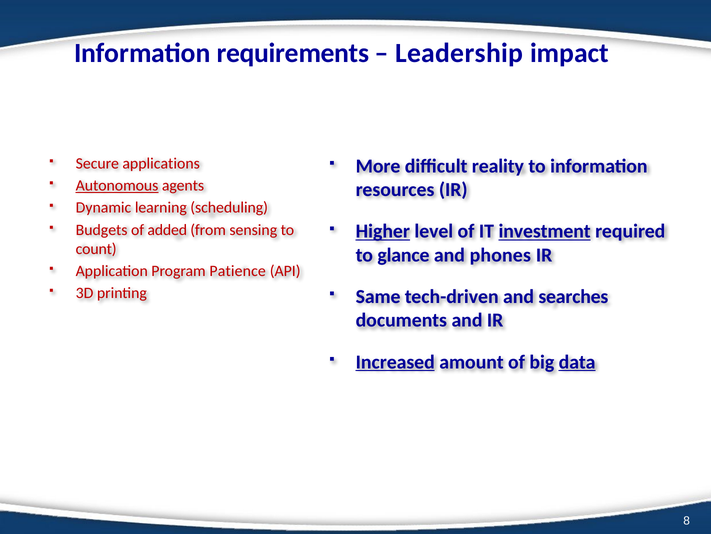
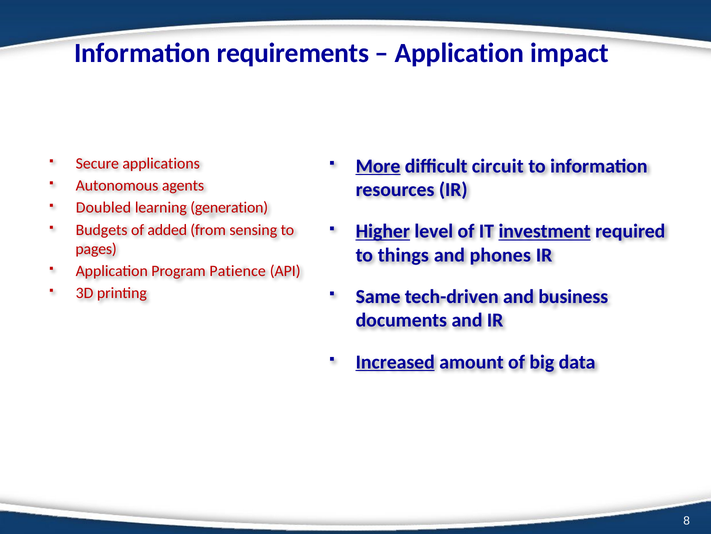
Leadership at (459, 53): Leadership -> Application
More underline: none -> present
reality: reality -> circuit
Autonomous underline: present -> none
Dynamic: Dynamic -> Doubled
scheduling: scheduling -> generation
count: count -> pages
glance: glance -> things
searches: searches -> business
data underline: present -> none
